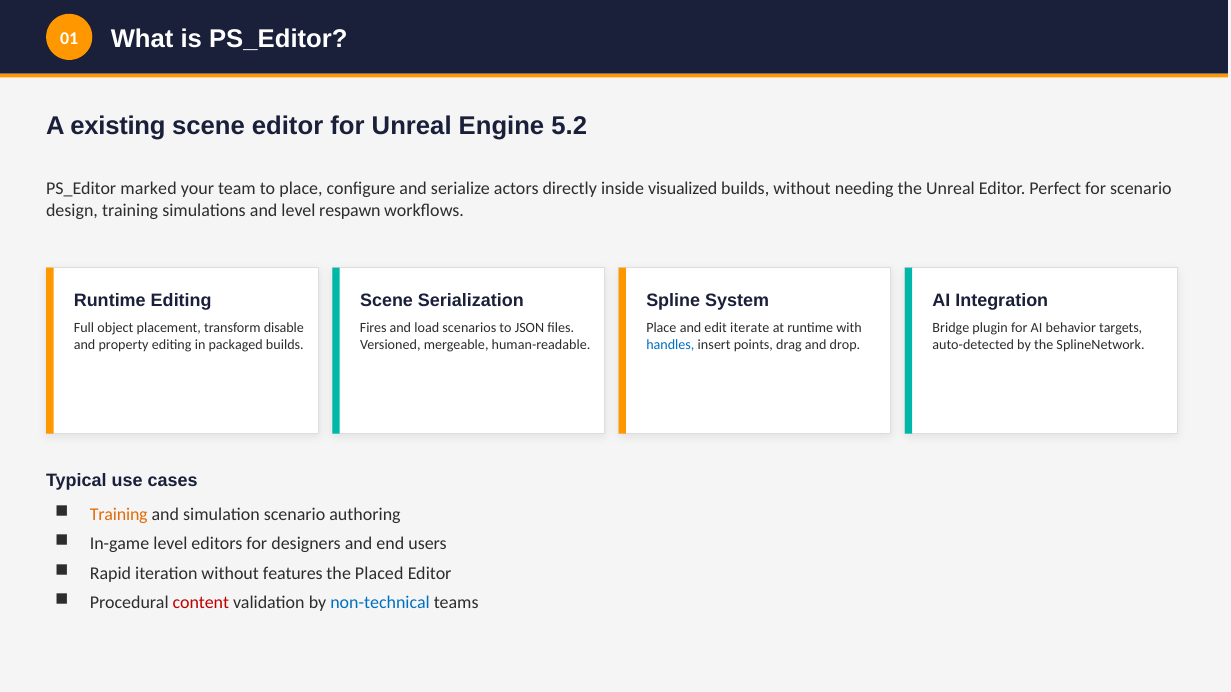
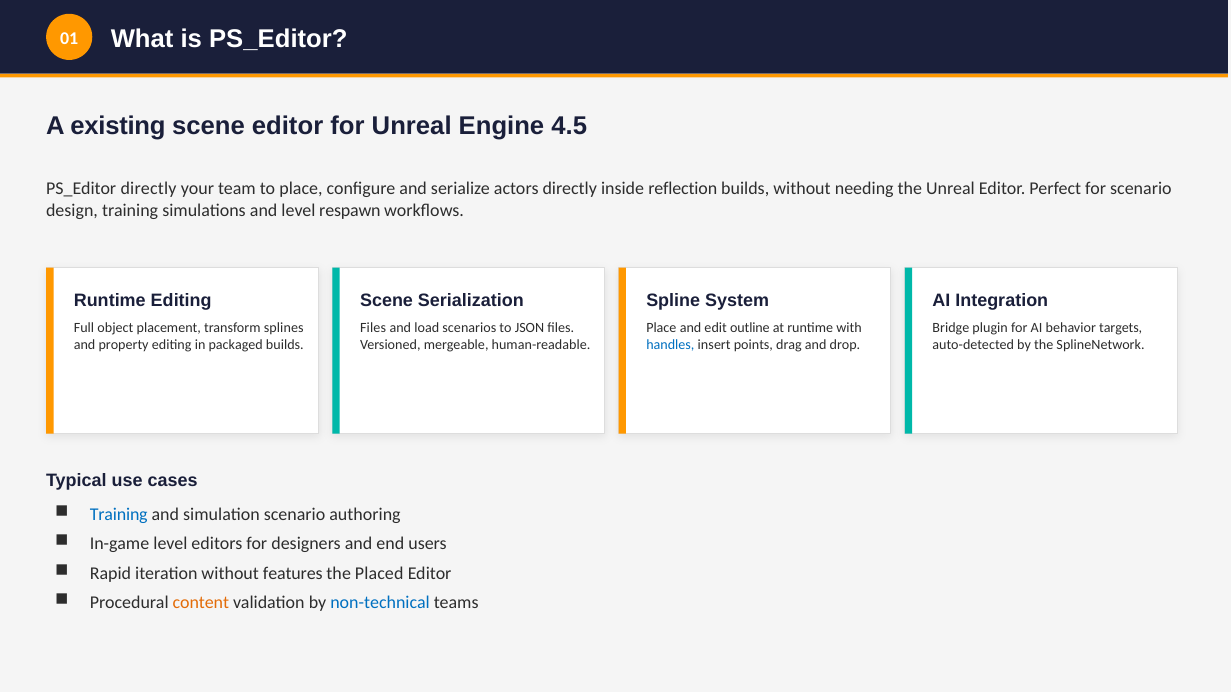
5.2: 5.2 -> 4.5
PS_Editor marked: marked -> directly
visualized: visualized -> reflection
disable: disable -> splines
Fires at (373, 328): Fires -> Files
iterate: iterate -> outline
Training at (119, 515) colour: orange -> blue
content colour: red -> orange
